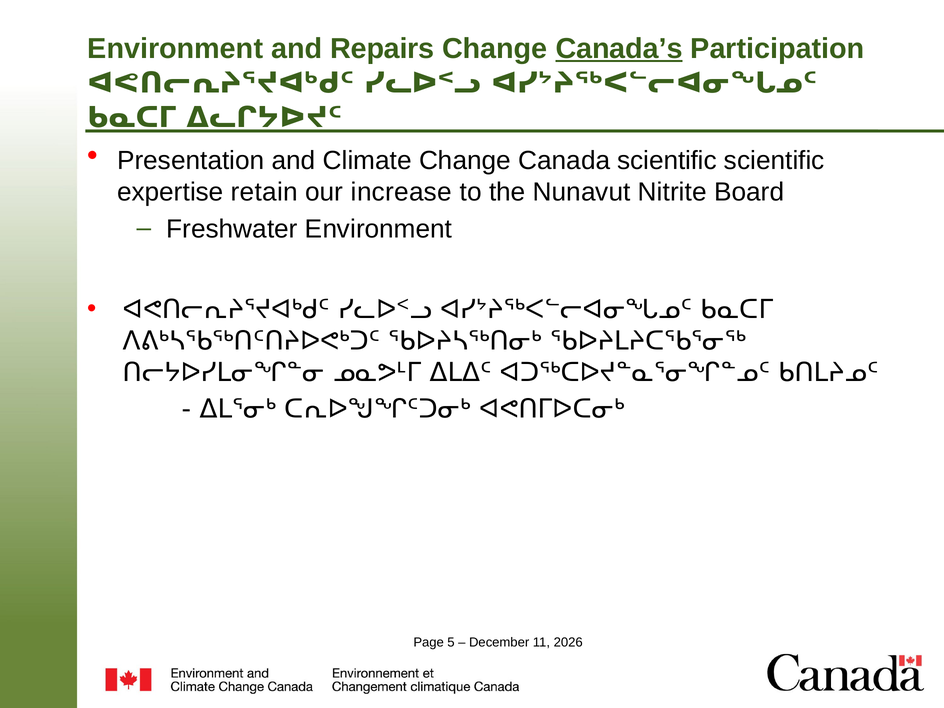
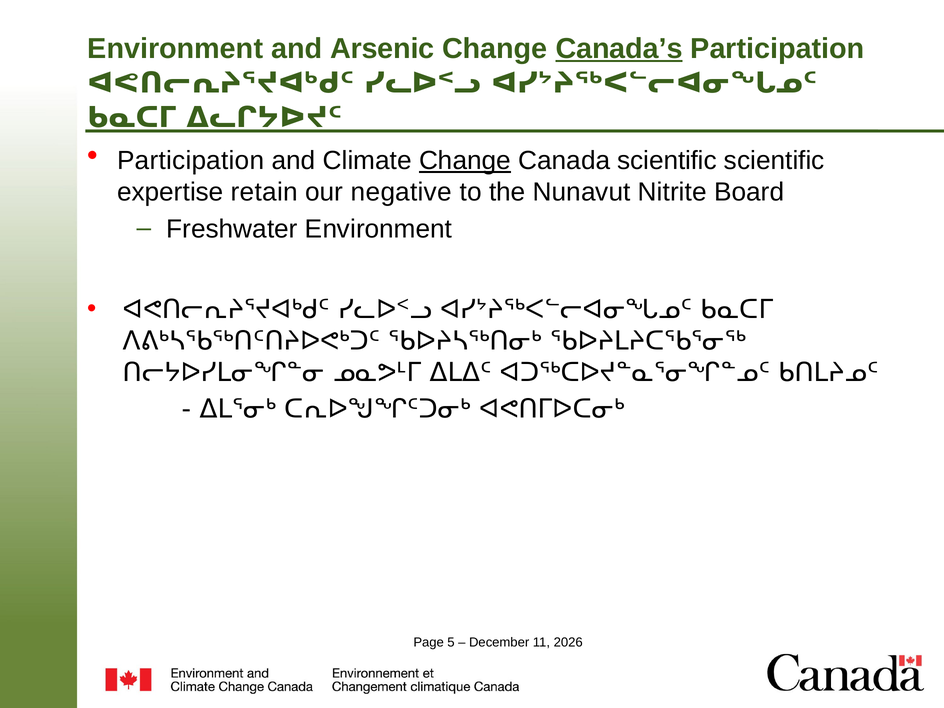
Repairs: Repairs -> Arsenic
Presentation at (191, 161): Presentation -> Participation
Change at (465, 161) underline: none -> present
increase: increase -> negative
